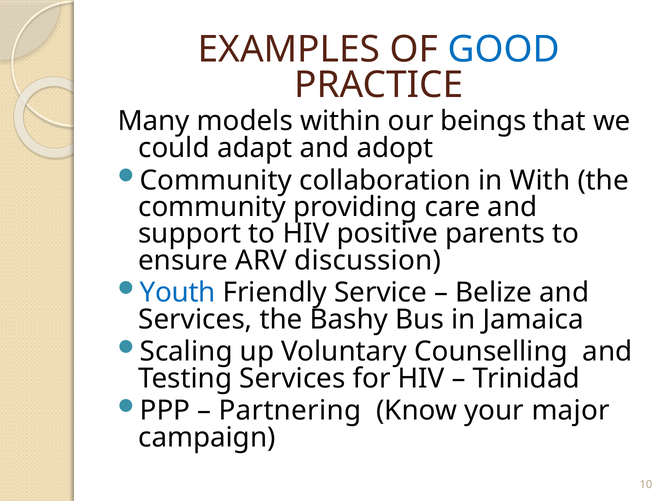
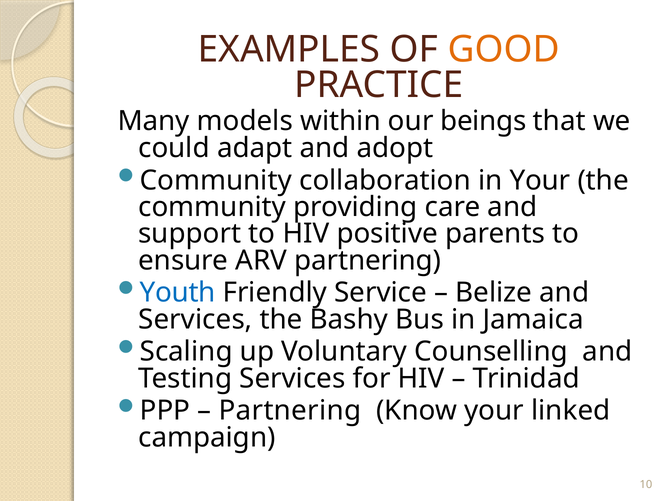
GOOD colour: blue -> orange
in With: With -> Your
ARV discussion: discussion -> partnering
major: major -> linked
